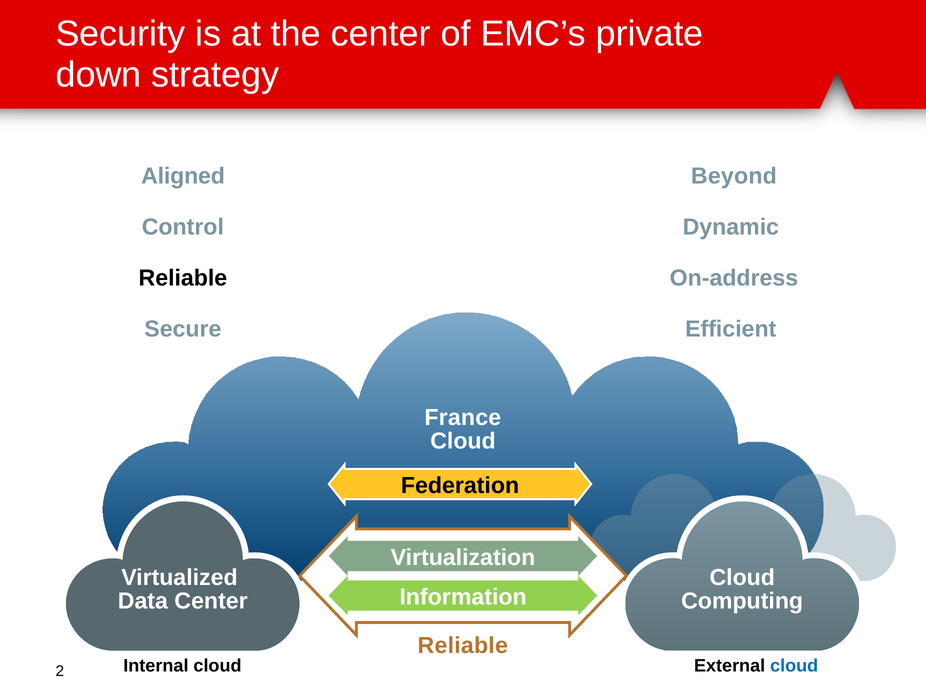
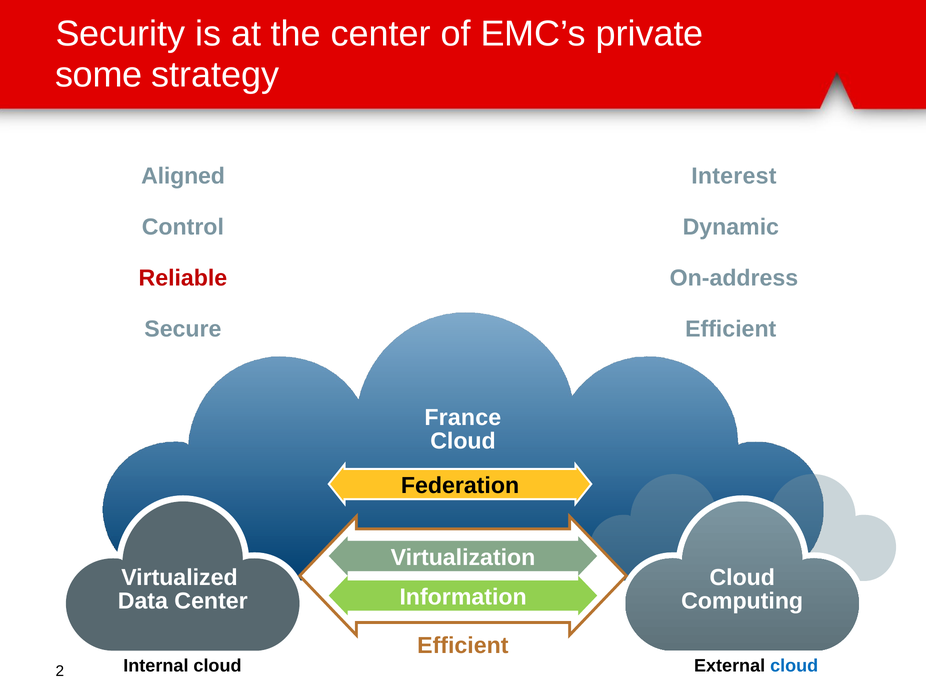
down: down -> some
Beyond: Beyond -> Interest
Reliable at (183, 278) colour: black -> red
Reliable at (463, 645): Reliable -> Efficient
